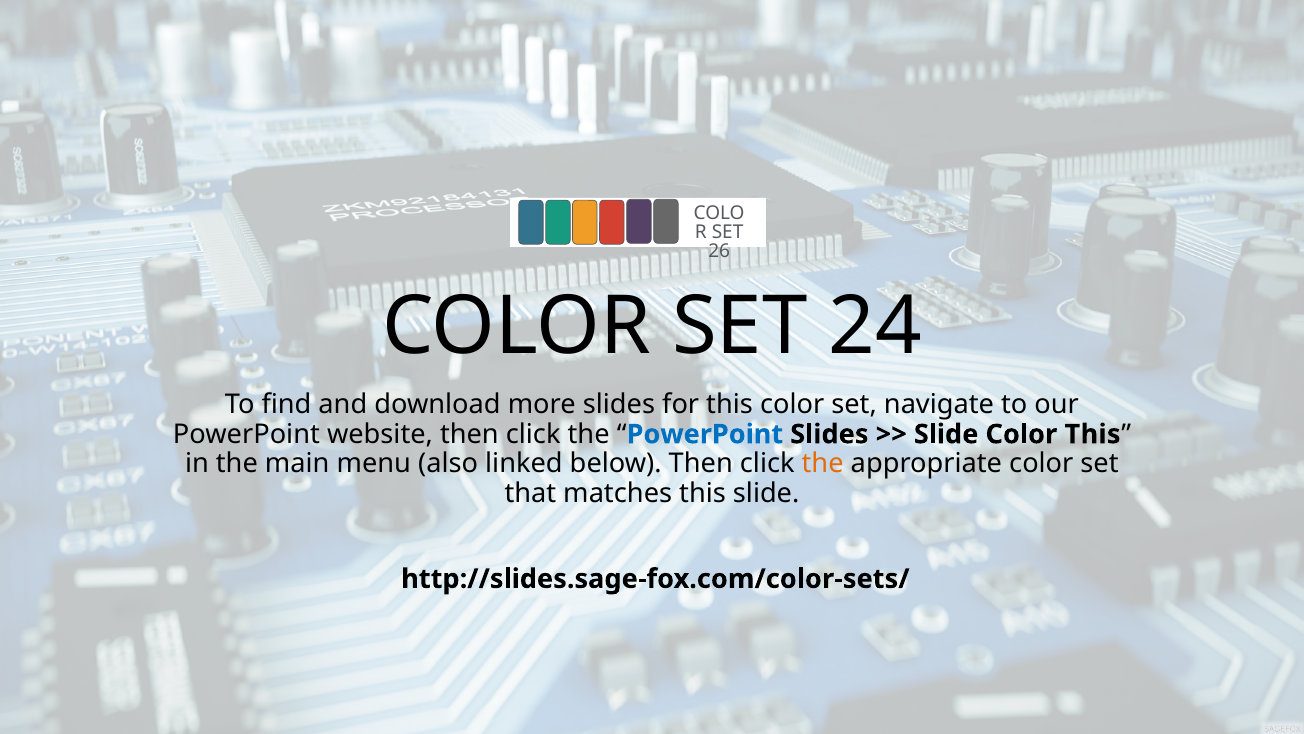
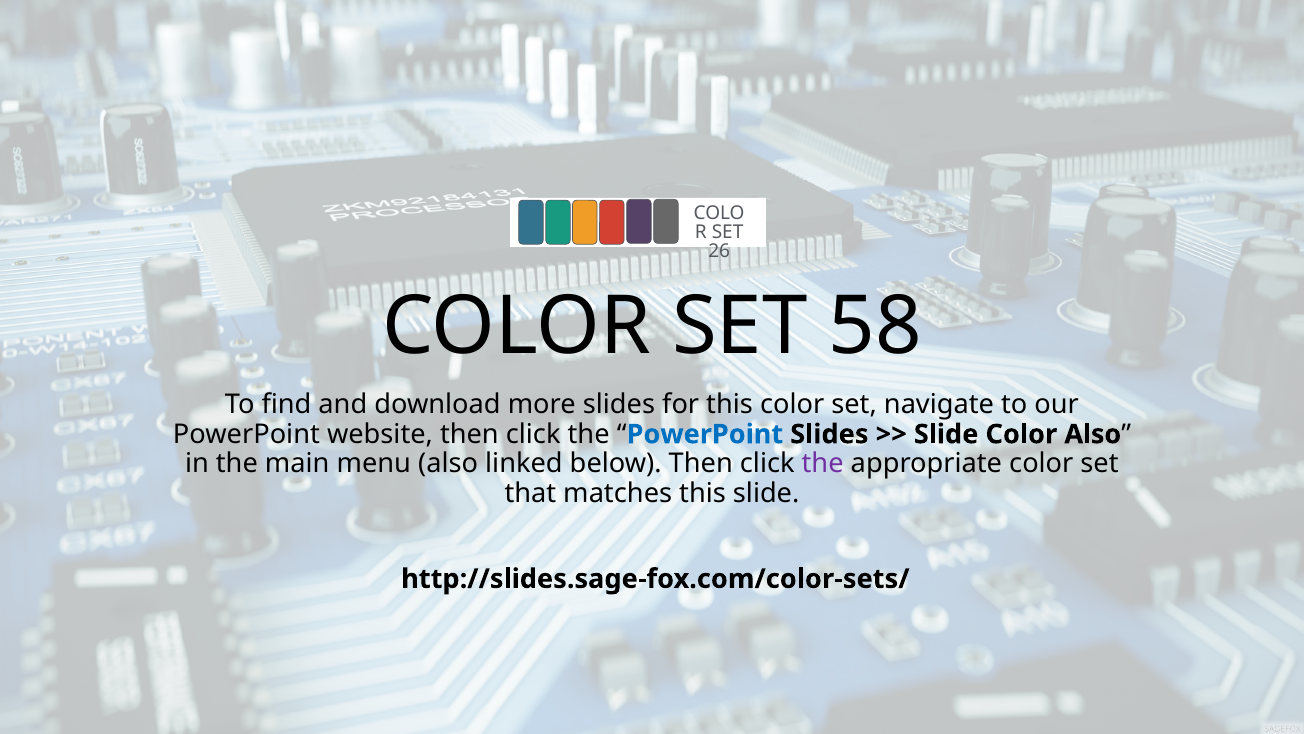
24: 24 -> 58
Color This: This -> Also
the at (823, 463) colour: orange -> purple
